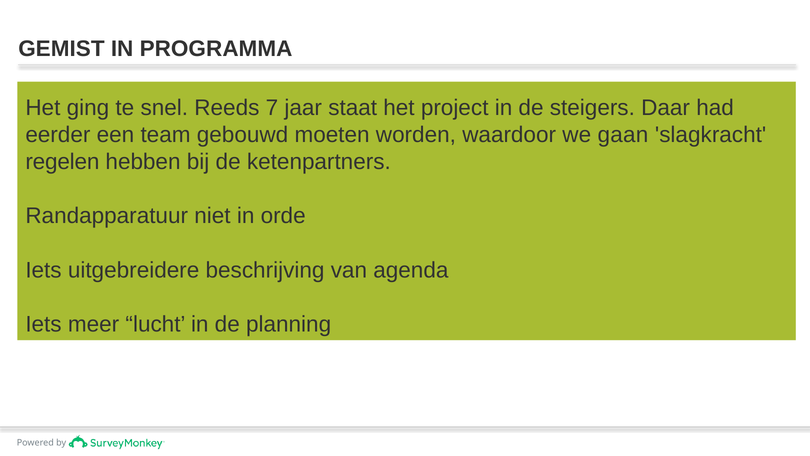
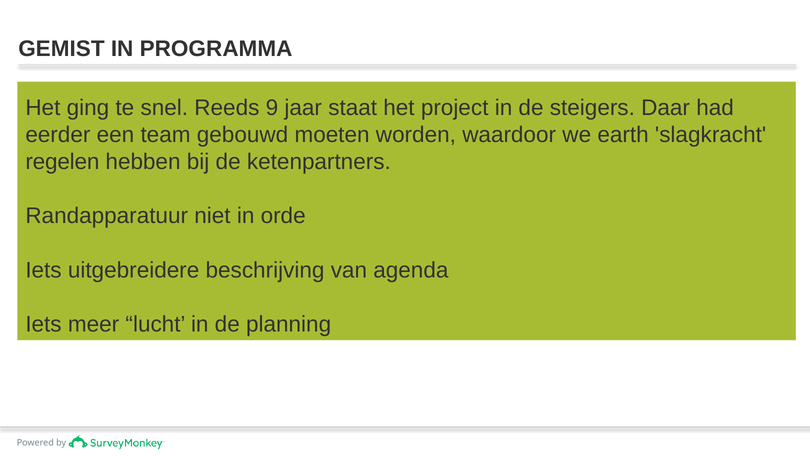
7: 7 -> 9
gaan: gaan -> earth
